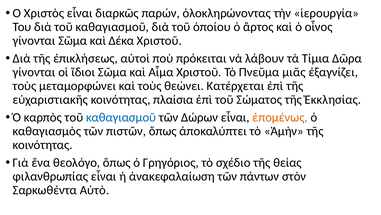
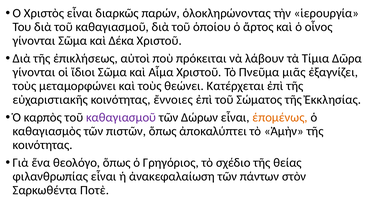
πλαίσια: πλαίσια -> ἔννοιες
καθαγιασμοῦ at (121, 117) colour: blue -> purple
Αὐτὸ: Αὐτὸ -> Ποτὲ
